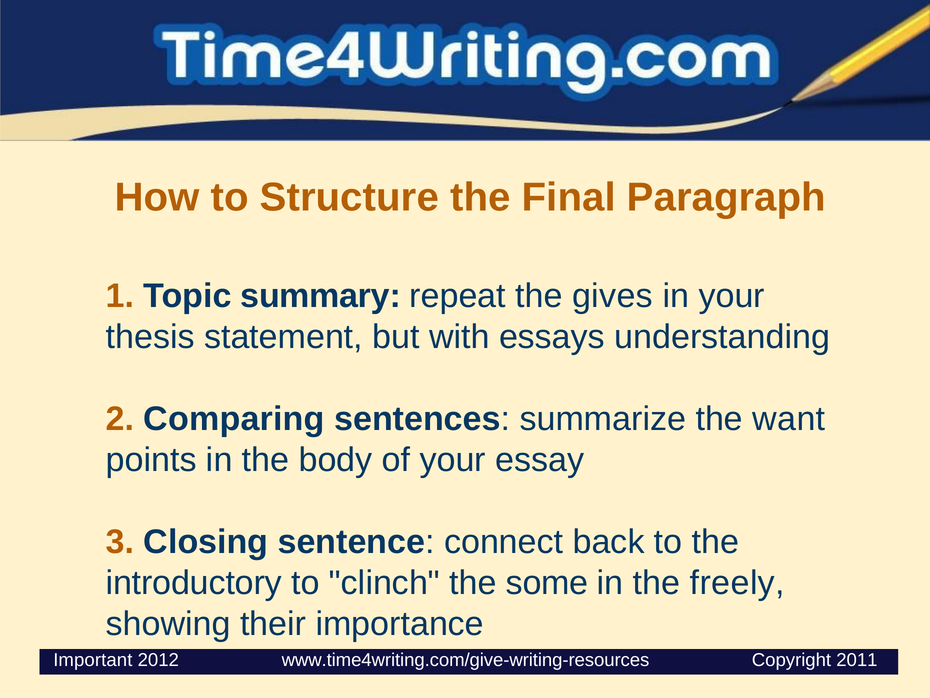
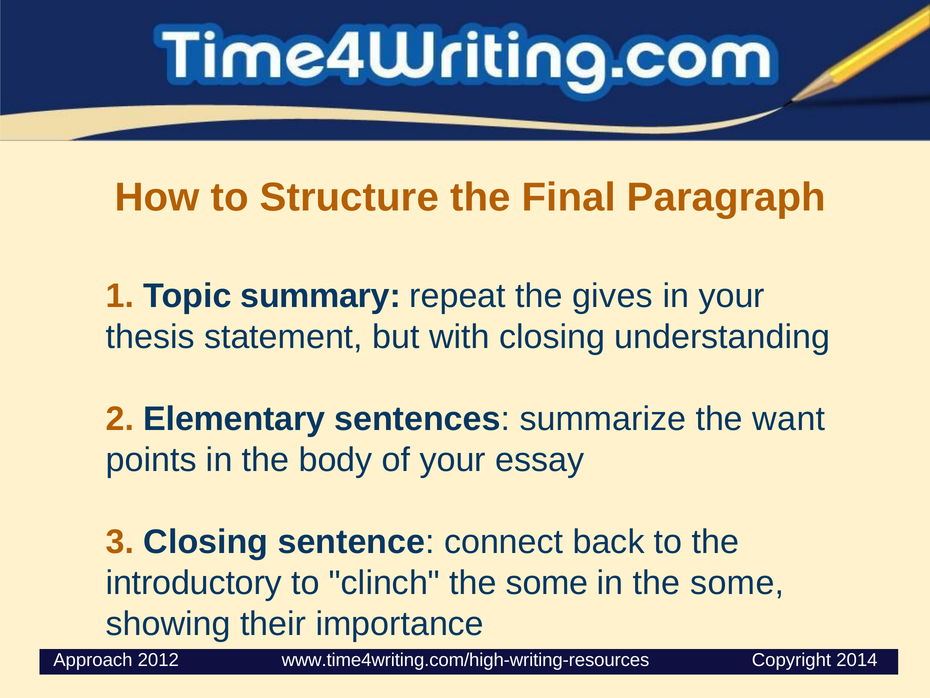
with essays: essays -> closing
Comparing: Comparing -> Elementary
in the freely: freely -> some
Important: Important -> Approach
www.time4writing.com/give-writing-resources: www.time4writing.com/give-writing-resources -> www.time4writing.com/high-writing-resources
2011: 2011 -> 2014
